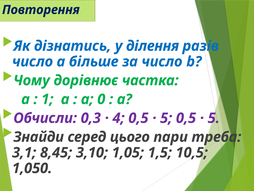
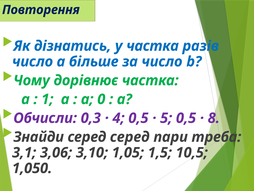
у ділення: ділення -> частка
5 at (214, 118): 5 -> 8
серед цього: цього -> серед
8,45: 8,45 -> 3,06
